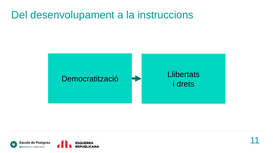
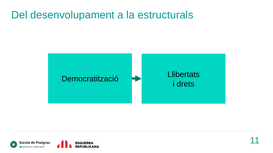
instruccions: instruccions -> estructurals
